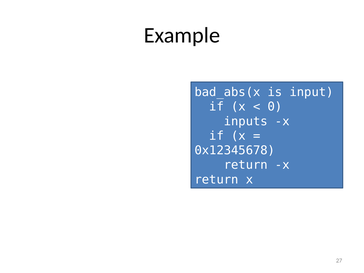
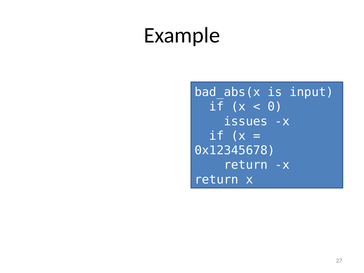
inputs: inputs -> issues
